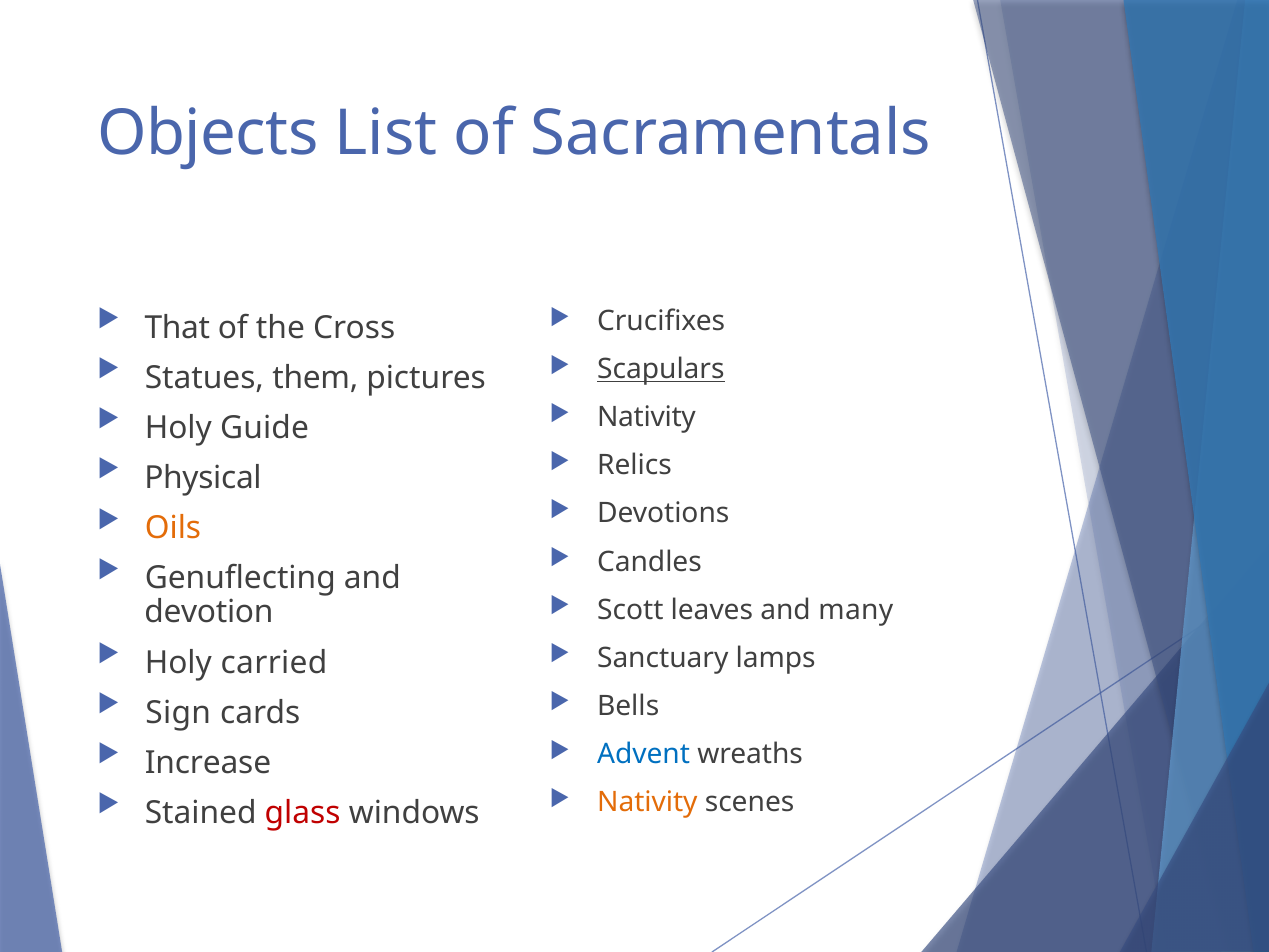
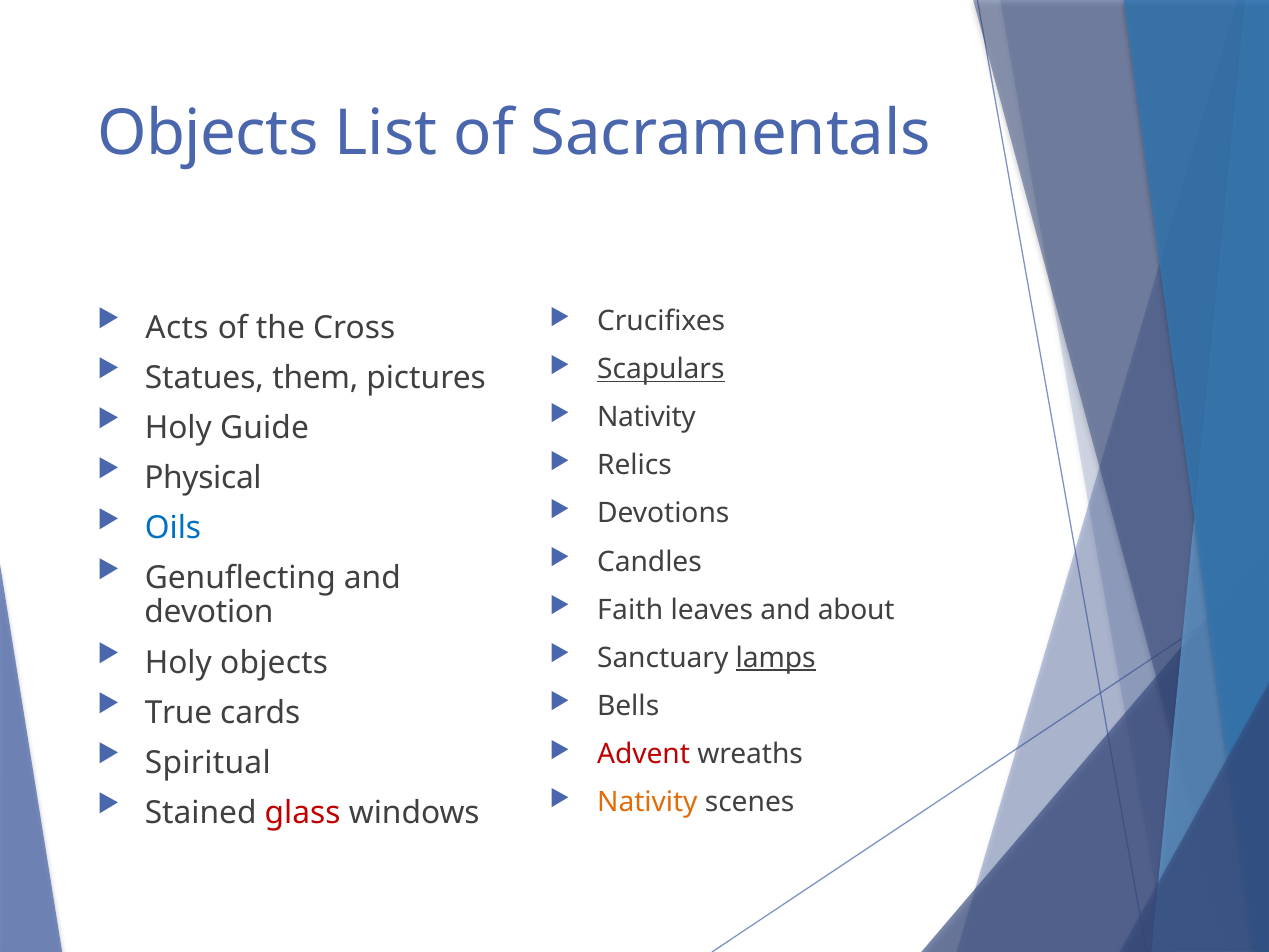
That: That -> Acts
Oils colour: orange -> blue
Scott: Scott -> Faith
many: many -> about
Holy carried: carried -> objects
lamps underline: none -> present
Sign: Sign -> True
Advent colour: blue -> red
Increase: Increase -> Spiritual
